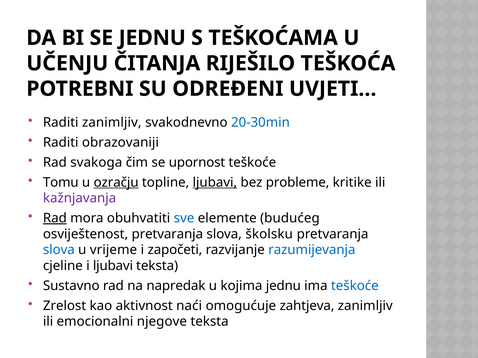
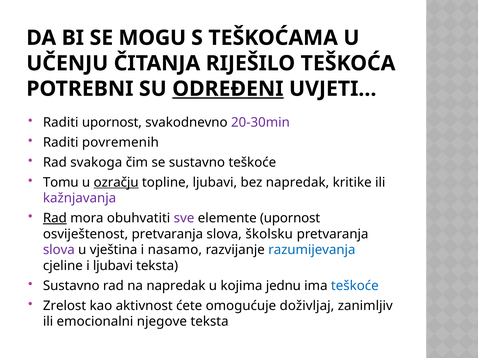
SE JEDNU: JEDNU -> MOGU
ODREĐENI underline: none -> present
Raditi zanimljiv: zanimljiv -> upornost
20-30min colour: blue -> purple
obrazovaniji: obrazovaniji -> povremenih
se upornost: upornost -> sustavno
ljubavi at (215, 183) underline: present -> none
bez probleme: probleme -> napredak
sve colour: blue -> purple
elemente budućeg: budućeg -> upornost
slova at (59, 250) colour: blue -> purple
vrijeme: vrijeme -> vještina
započeti: započeti -> nasamo
naći: naći -> ćete
zahtjeva: zahtjeva -> doživljaj
